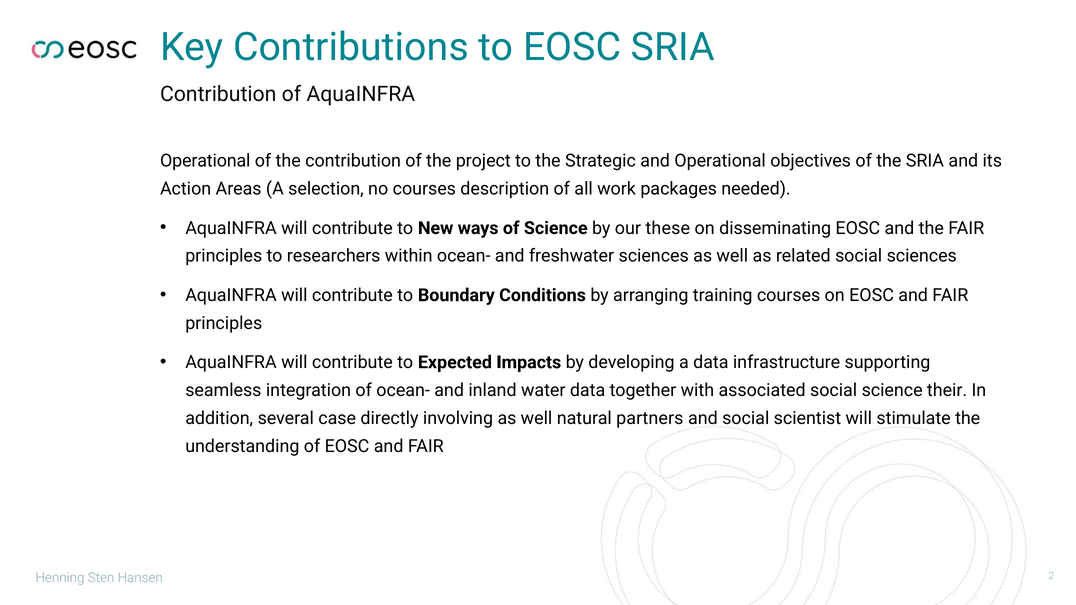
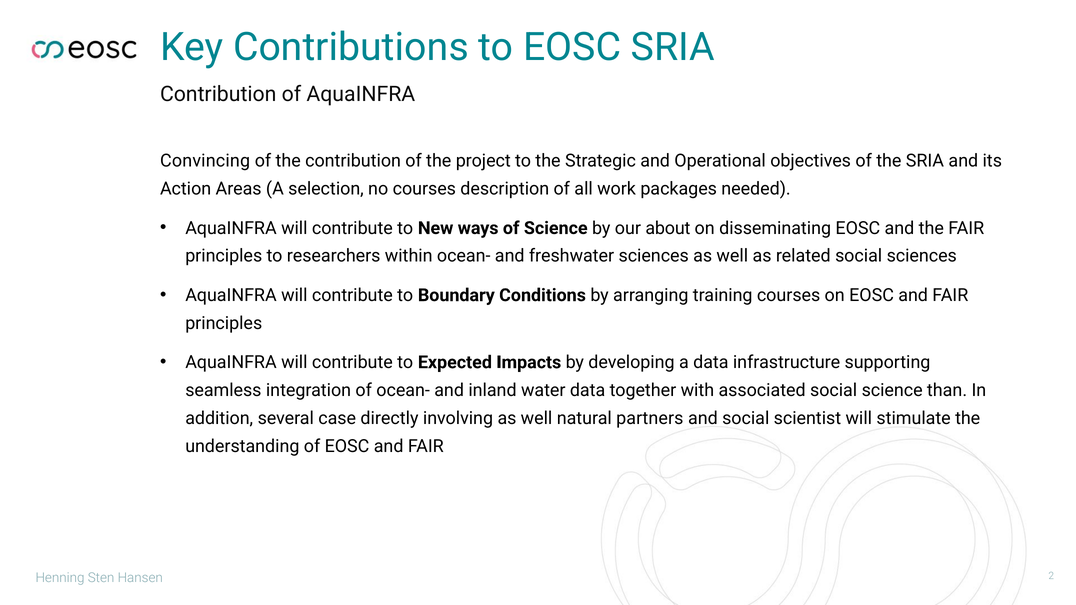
Operational at (205, 161): Operational -> Convincing
these: these -> about
their: their -> than
